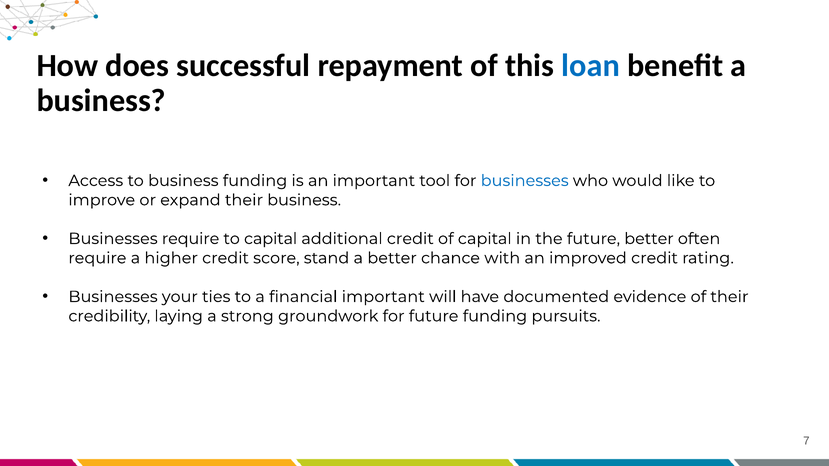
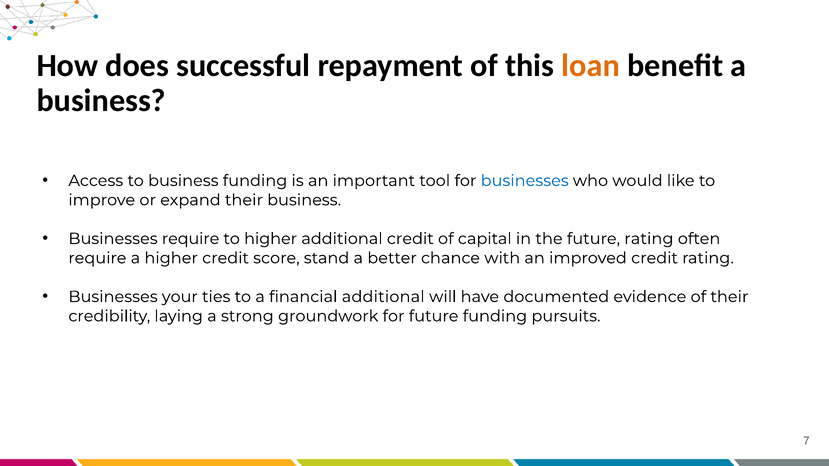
loan colour: blue -> orange
to capital: capital -> higher
future better: better -> rating
financial important: important -> additional
